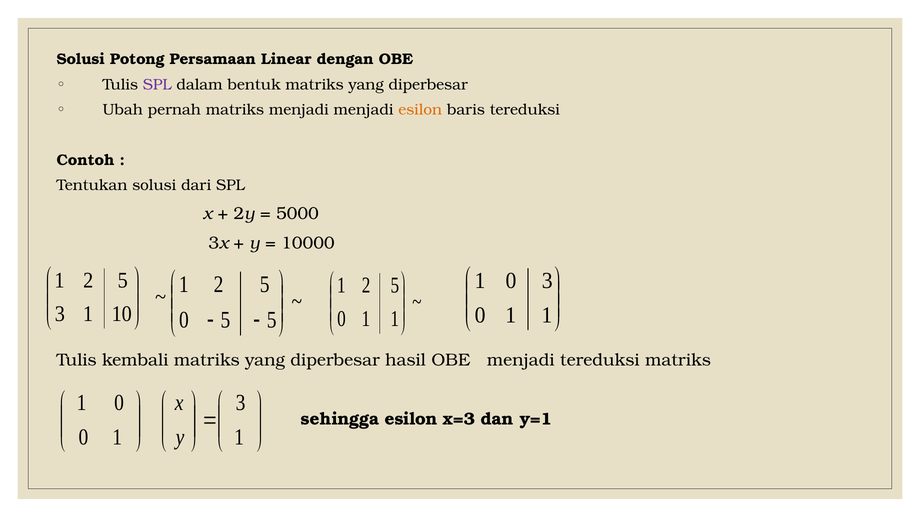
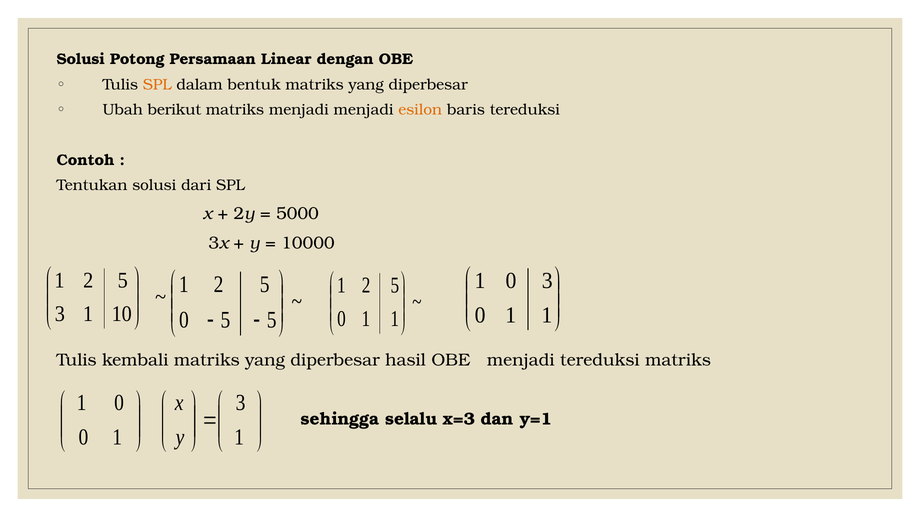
SPL at (157, 85) colour: purple -> orange
pernah: pernah -> berikut
sehingga esilon: esilon -> selalu
